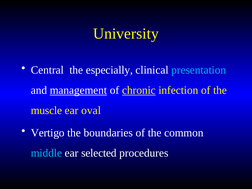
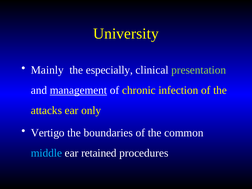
Central: Central -> Mainly
presentation colour: light blue -> light green
chronic underline: present -> none
muscle: muscle -> attacks
oval: oval -> only
selected: selected -> retained
